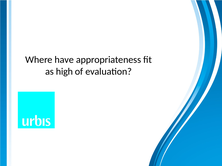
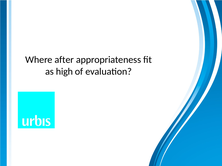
have: have -> after
